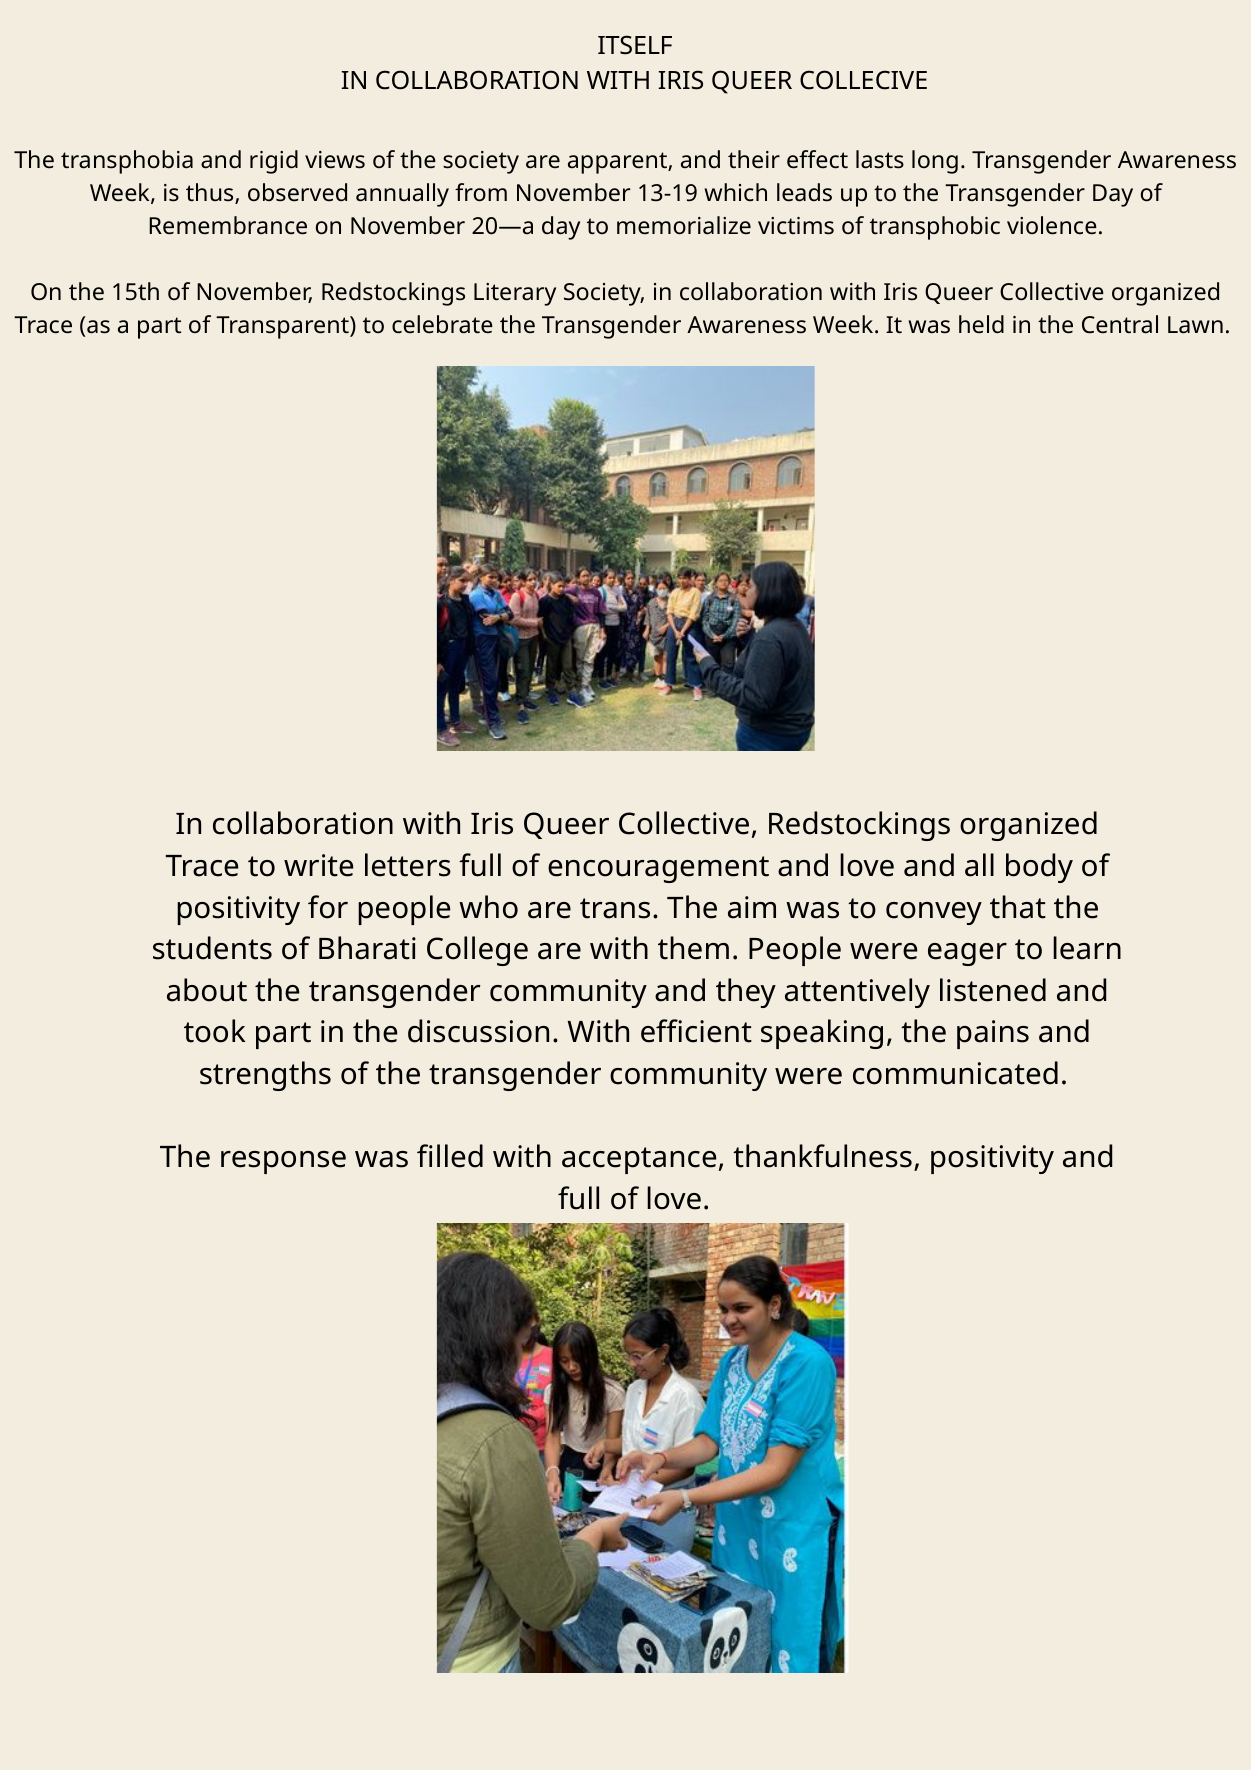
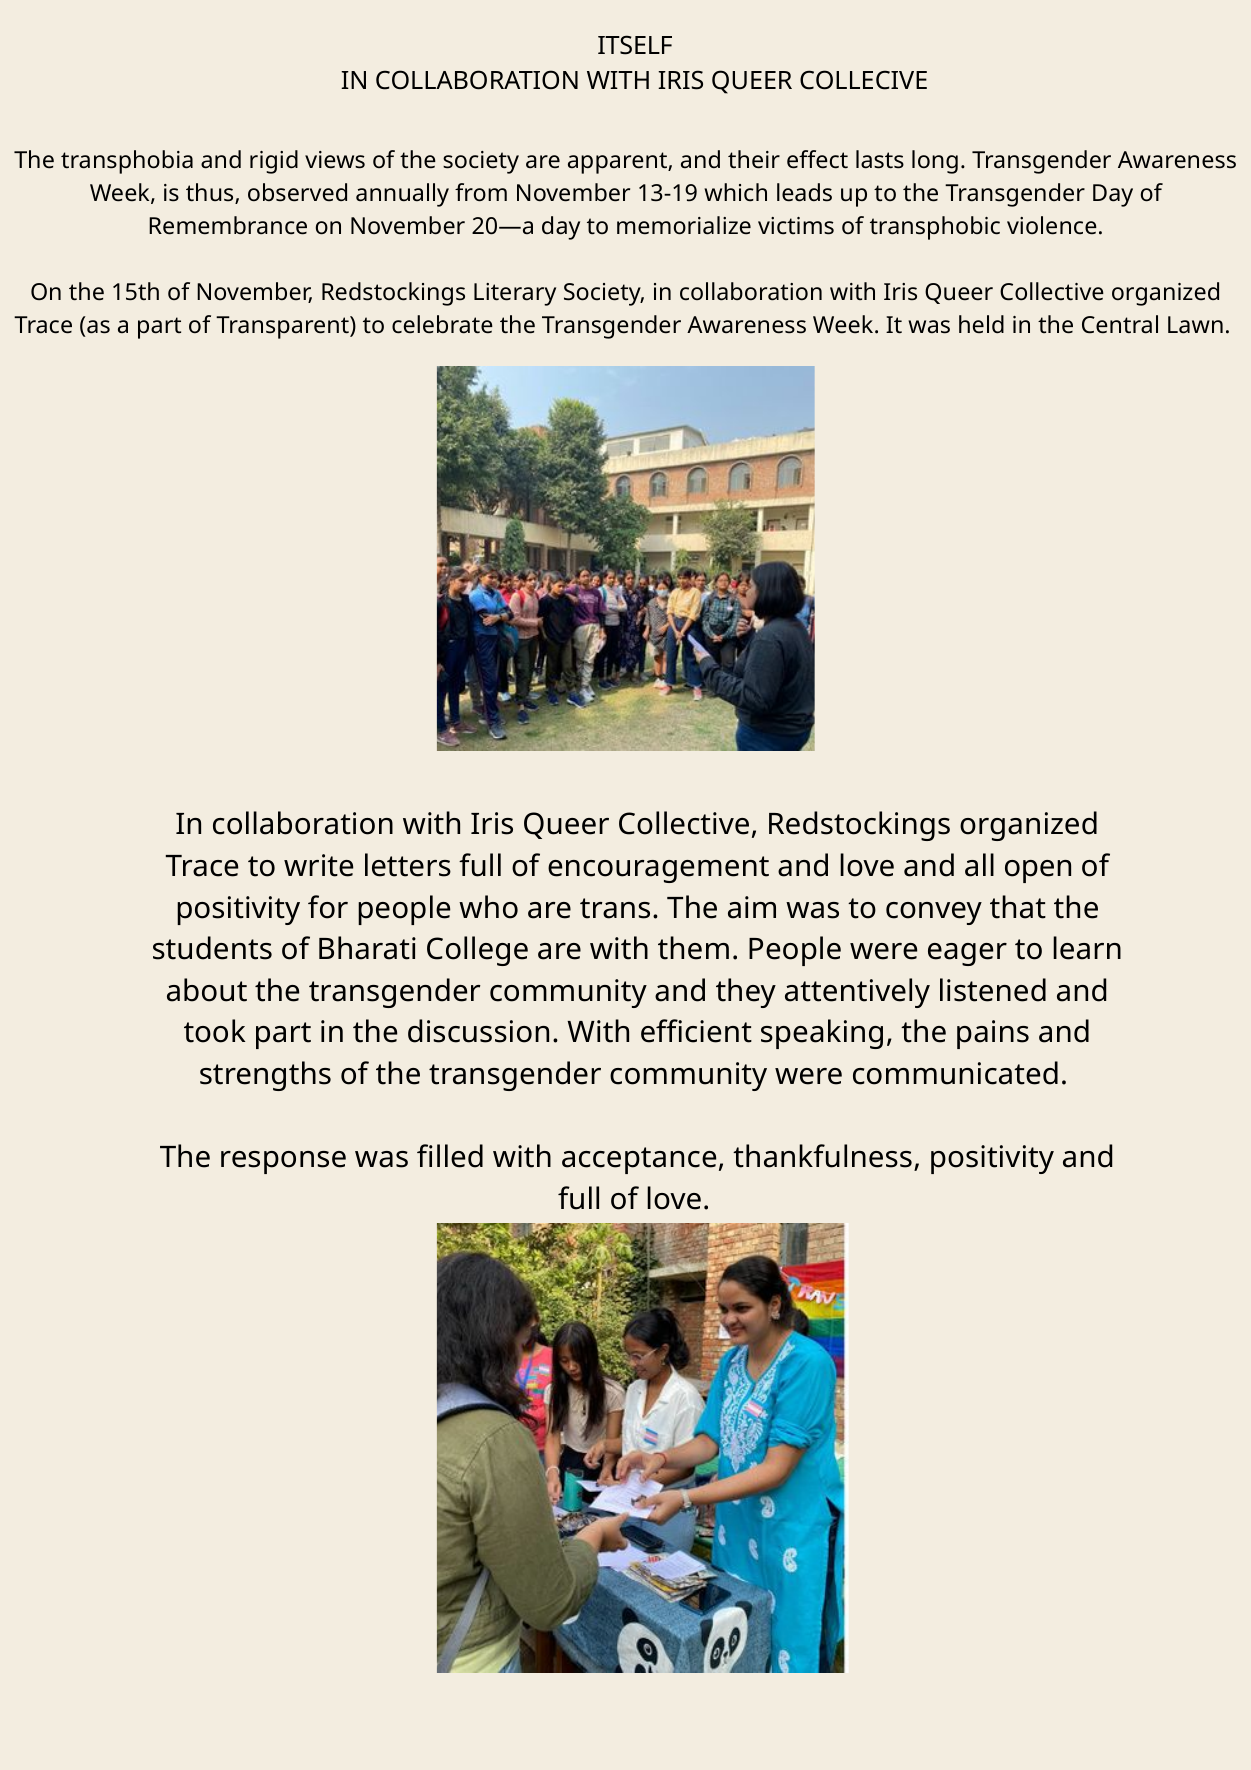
body: body -> open
